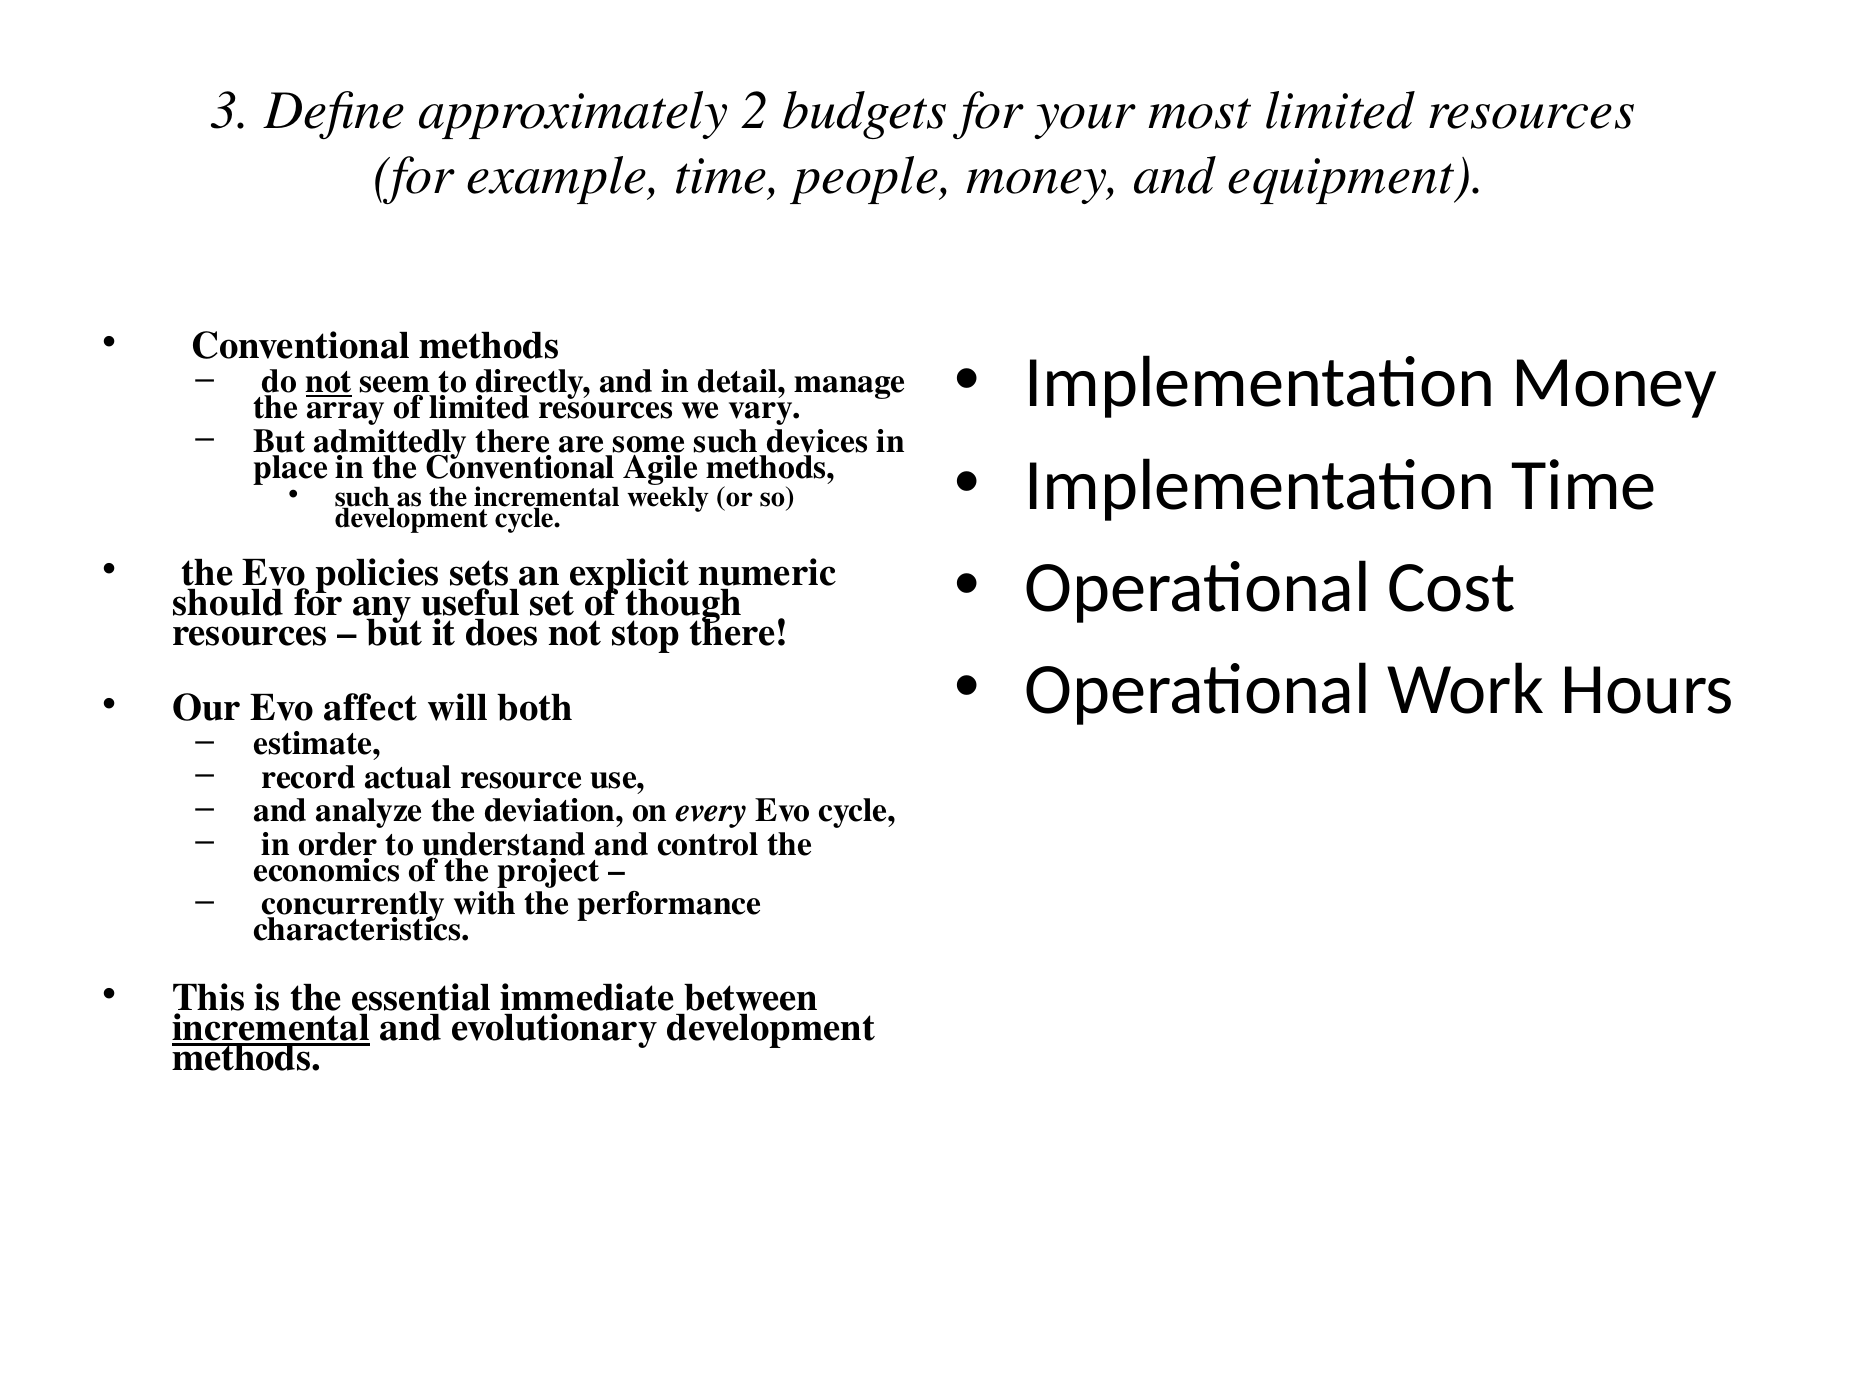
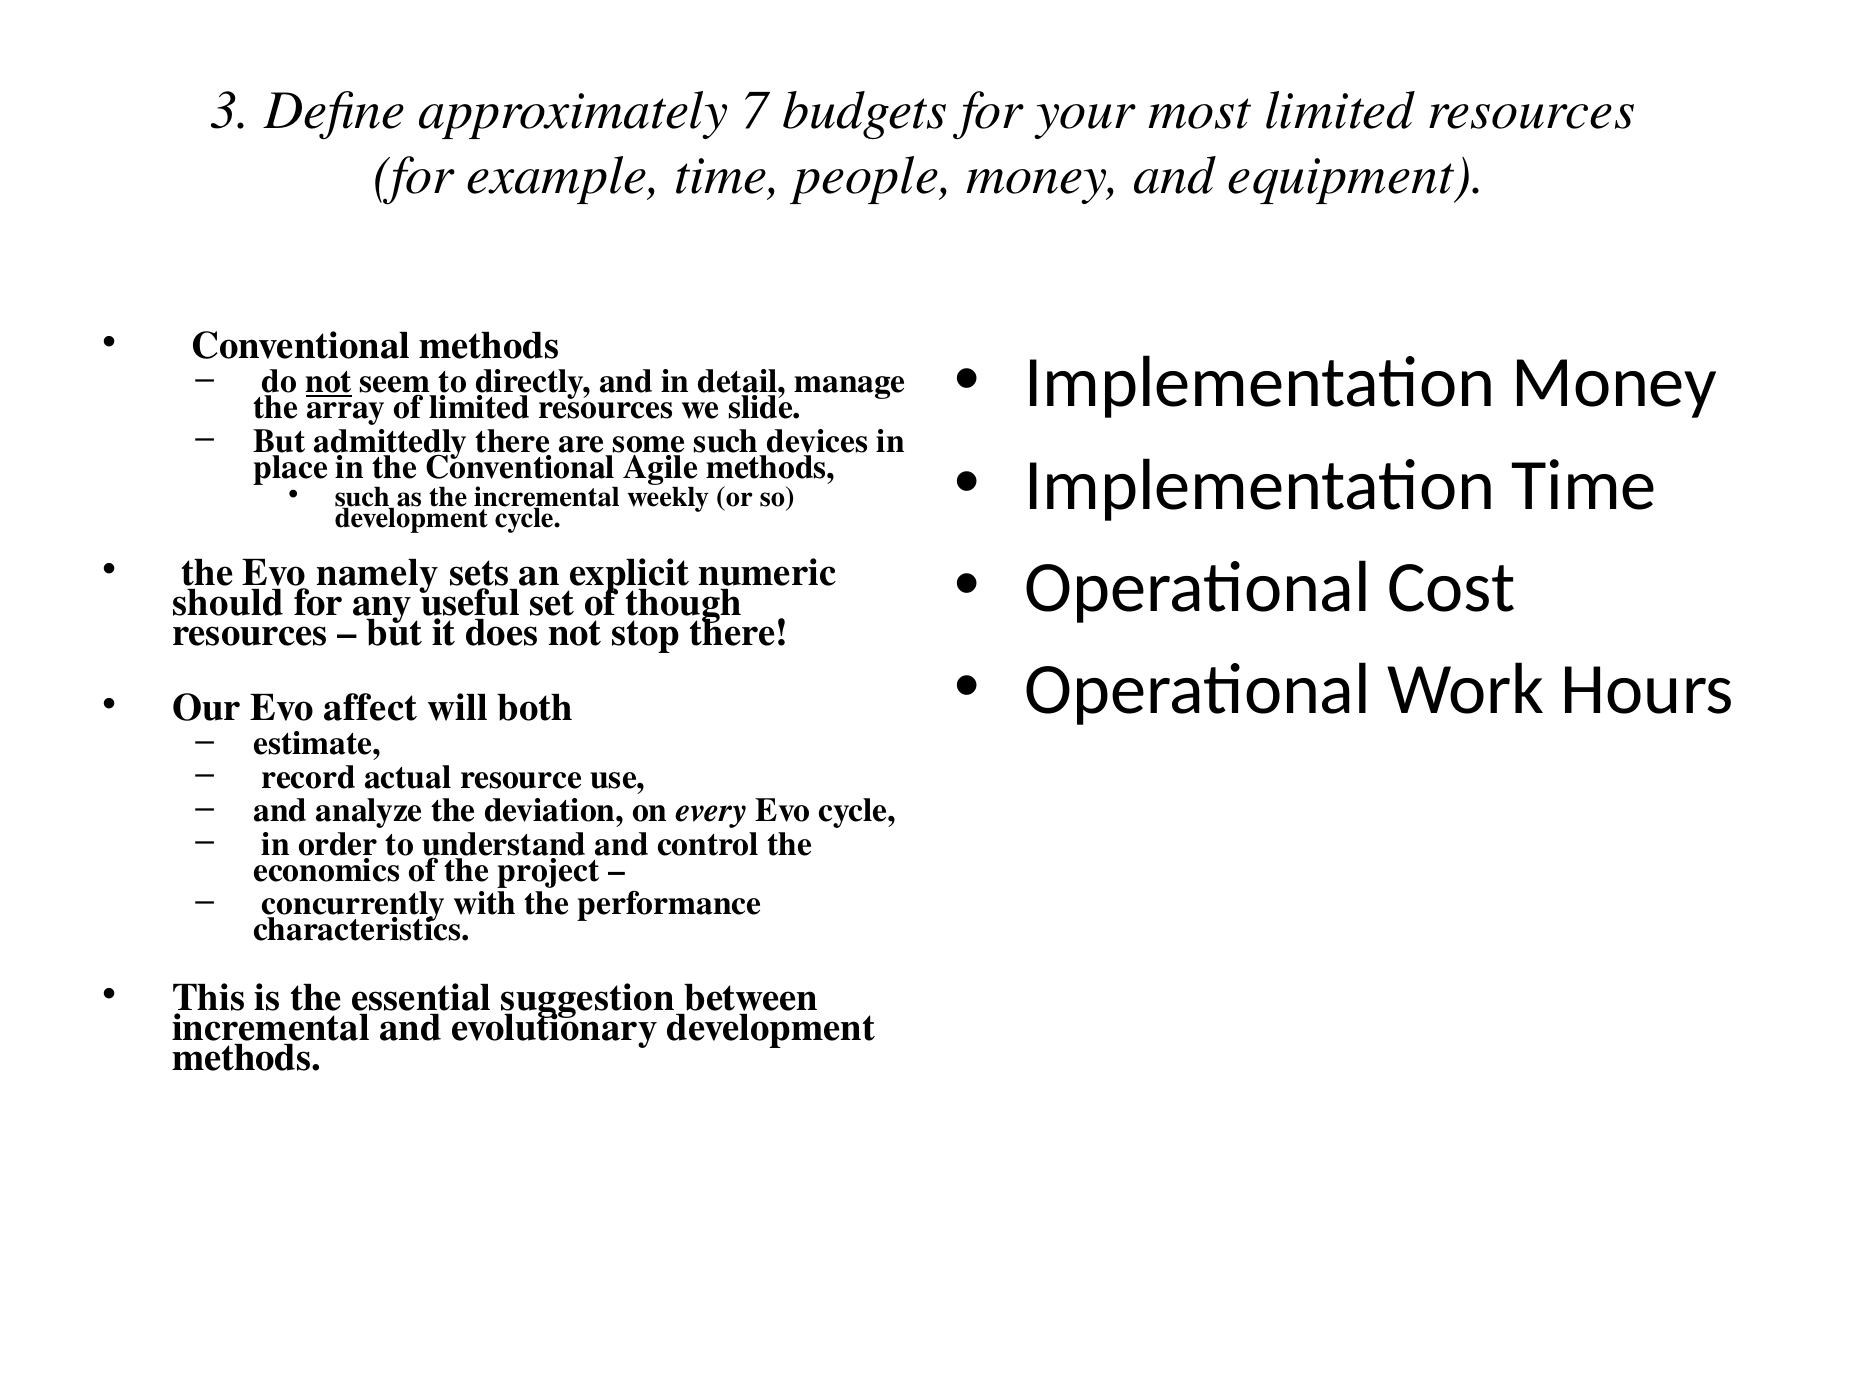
2: 2 -> 7
vary: vary -> slide
policies: policies -> namely
immediate: immediate -> suggestion
incremental at (271, 1028) underline: present -> none
